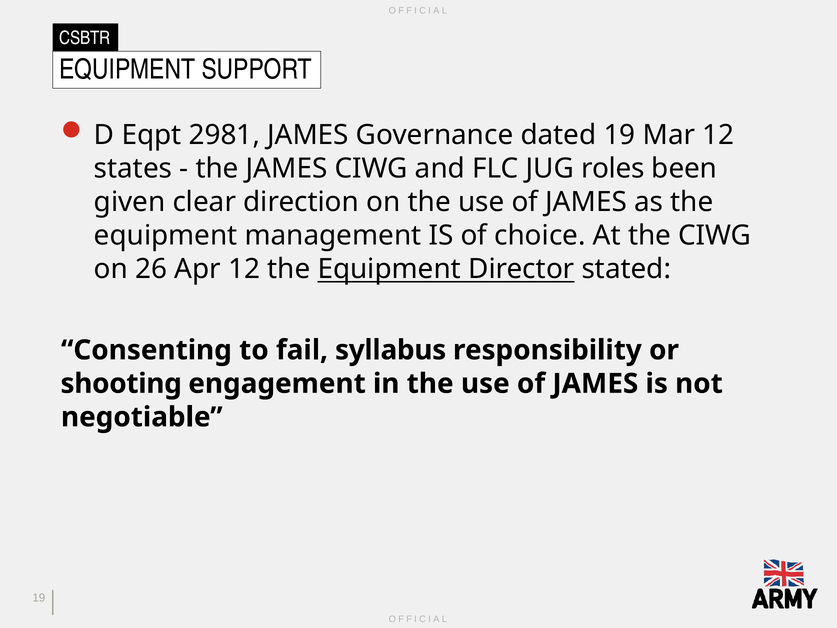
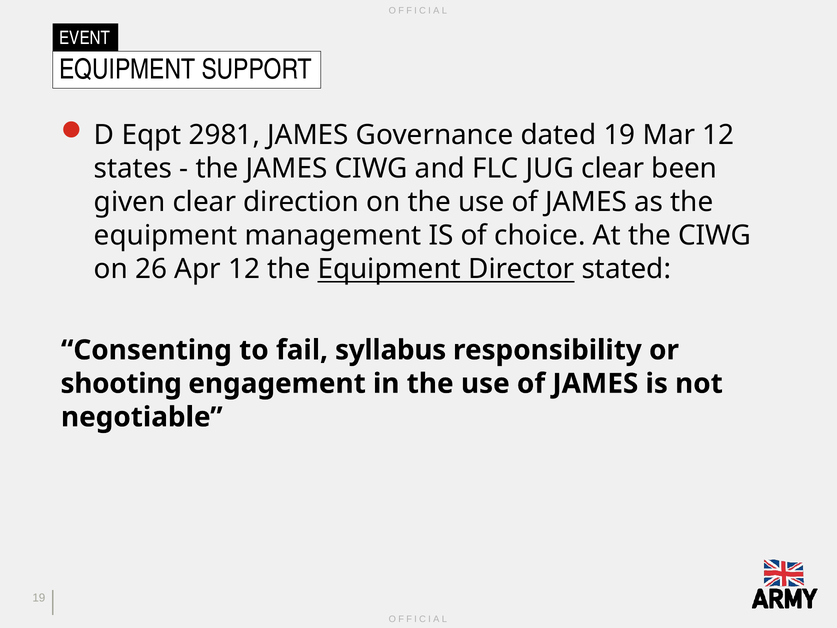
CSBTR: CSBTR -> EVENT
JUG roles: roles -> clear
